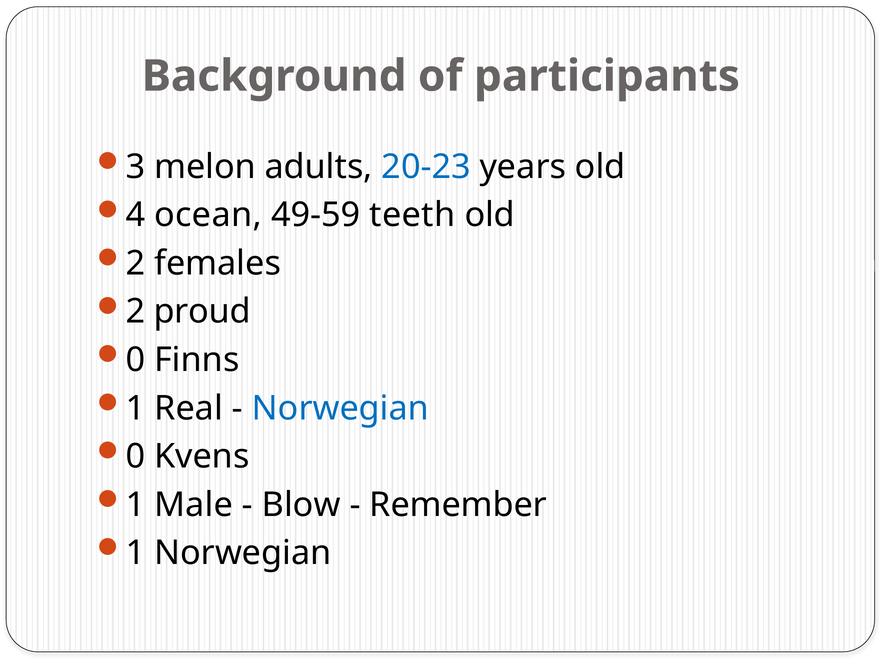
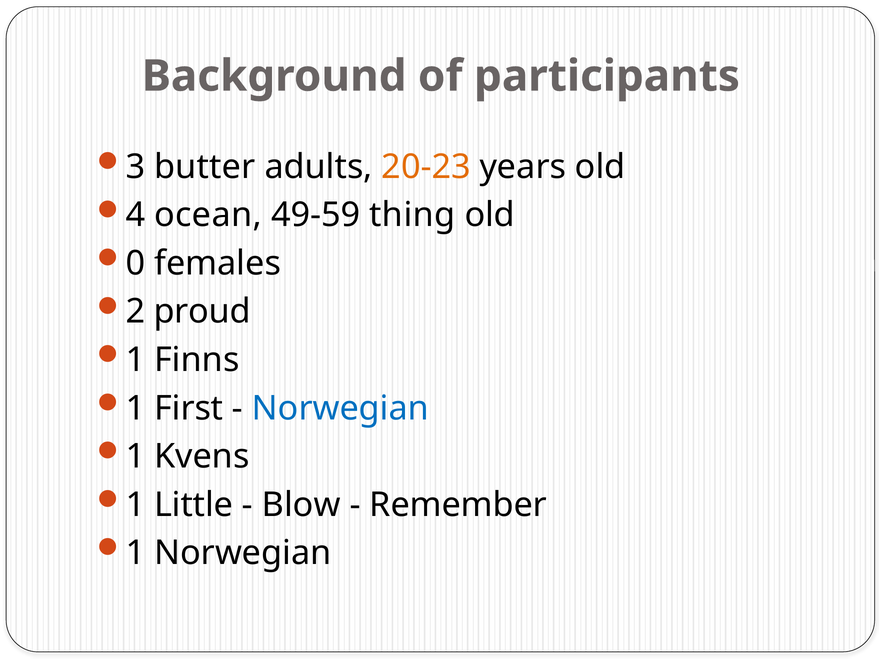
melon: melon -> butter
20-23 colour: blue -> orange
teeth: teeth -> thing
2 at (136, 263): 2 -> 0
0 at (136, 360): 0 -> 1
Real: Real -> First
0 at (136, 456): 0 -> 1
Male: Male -> Little
